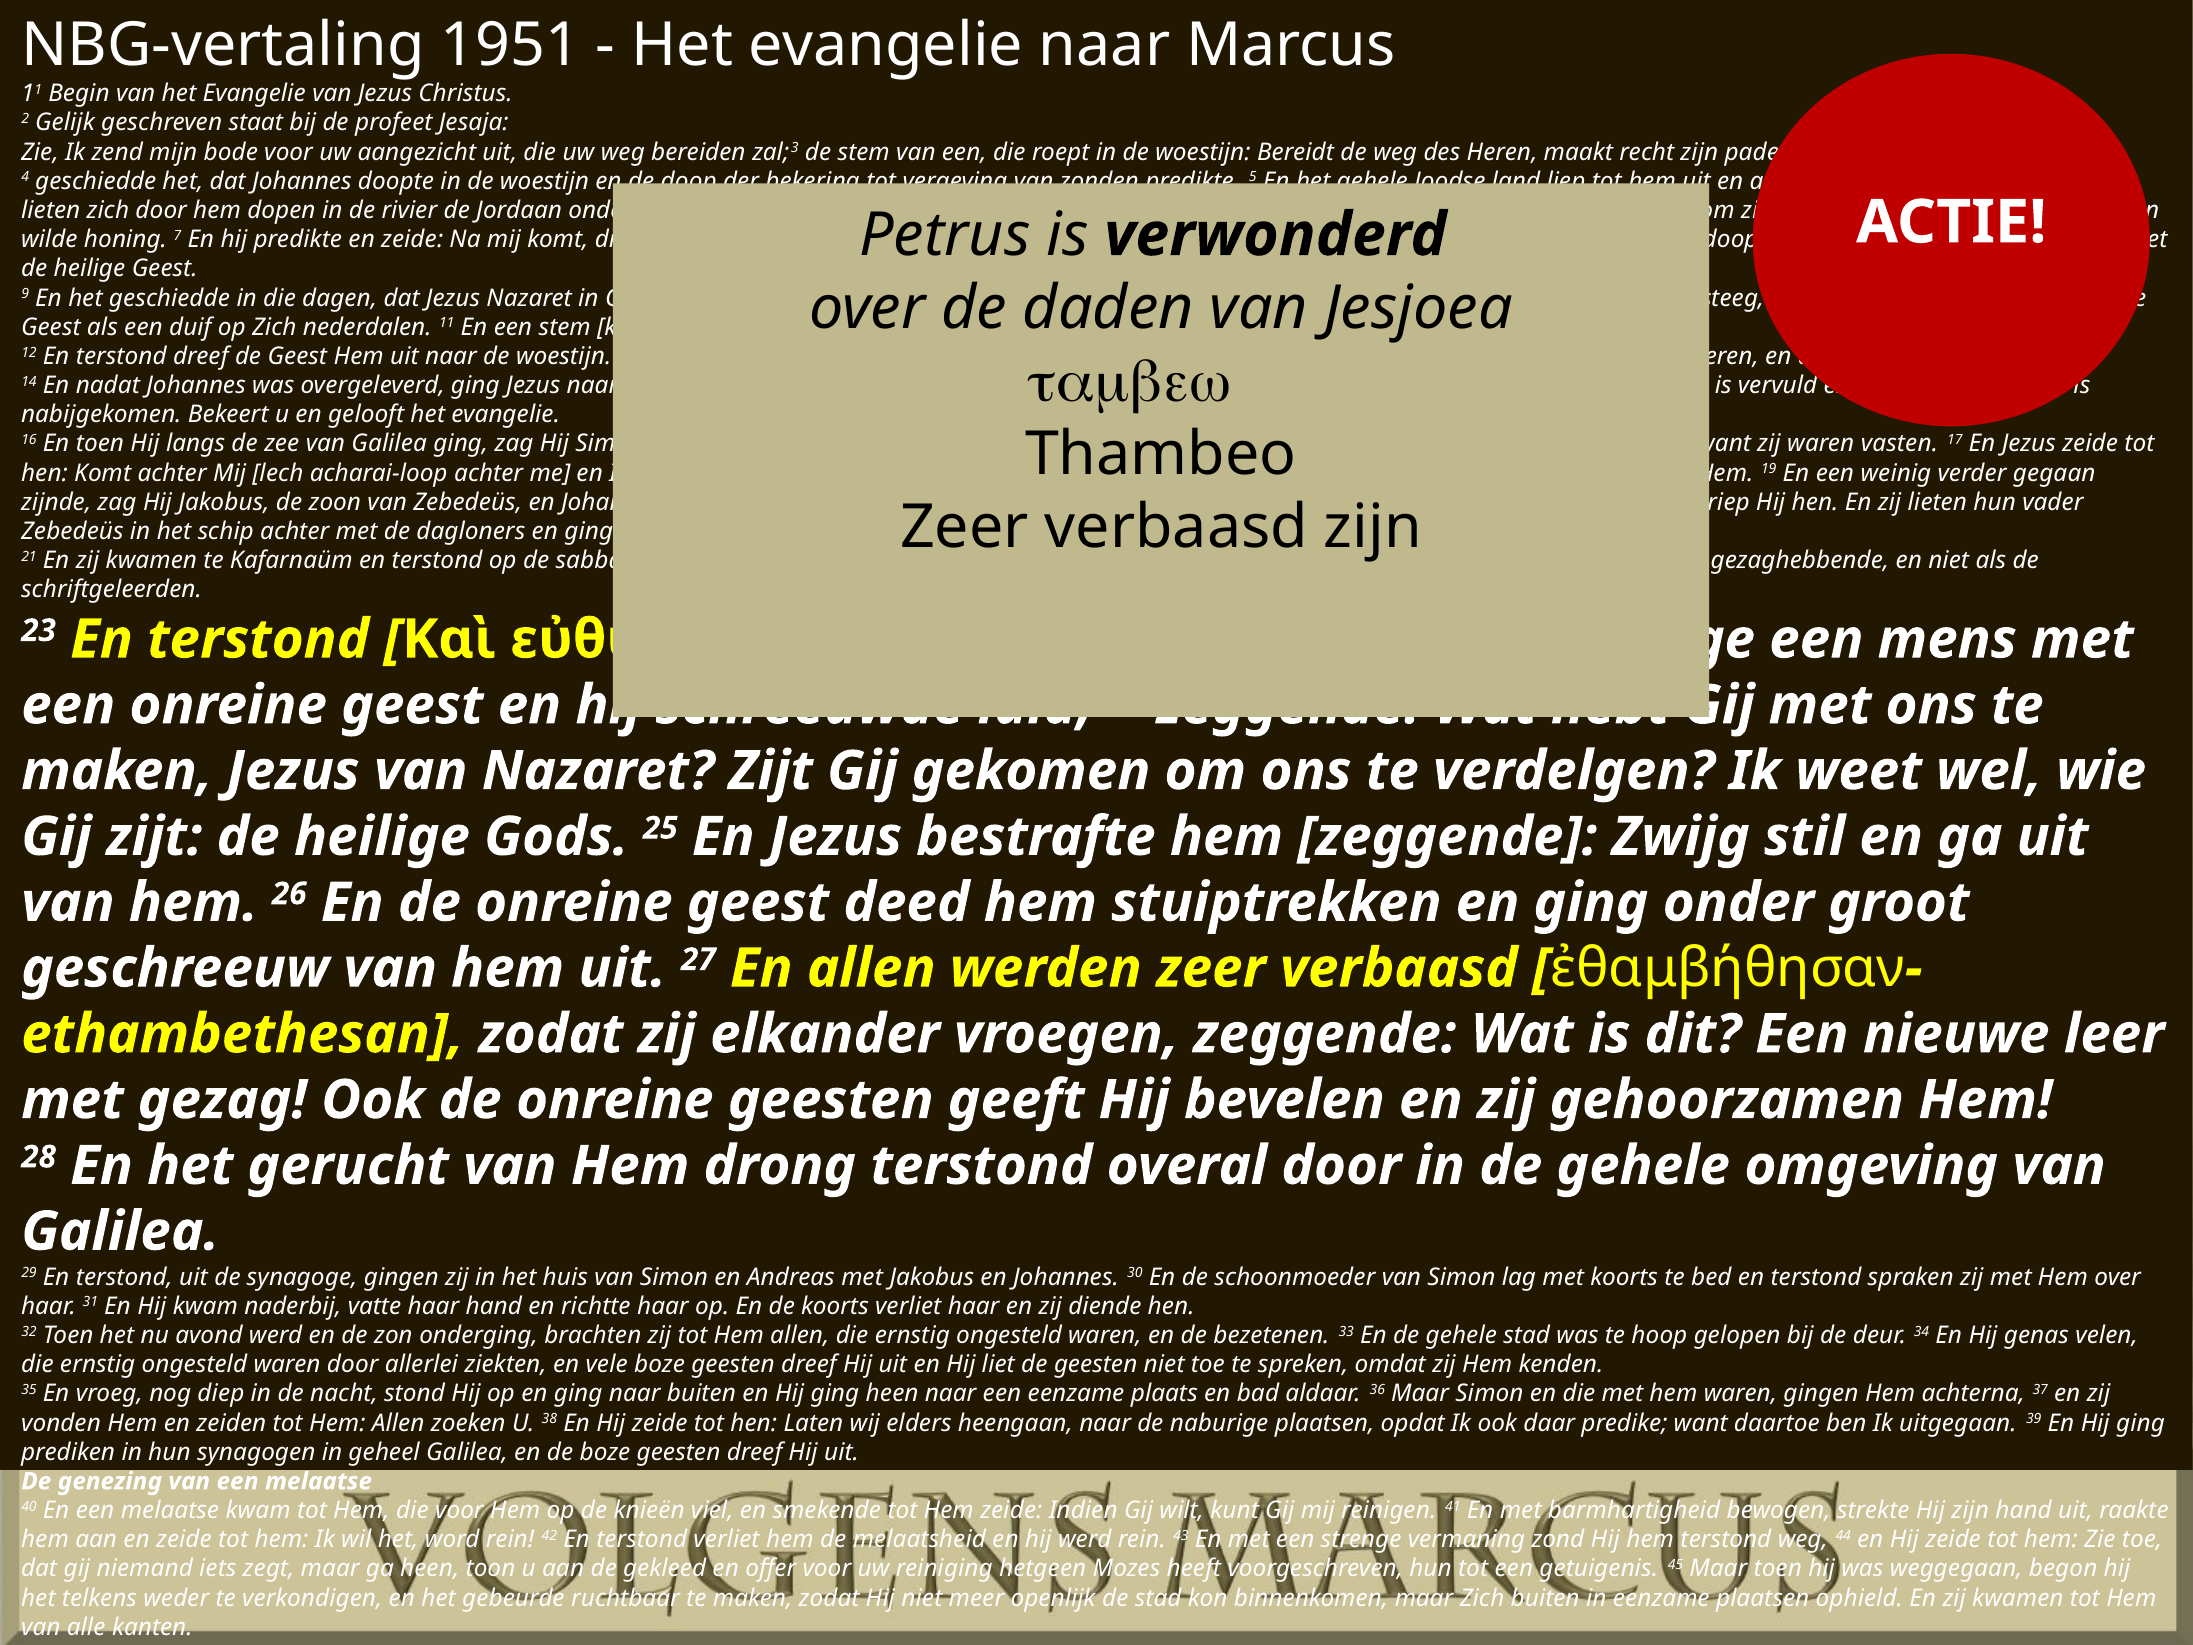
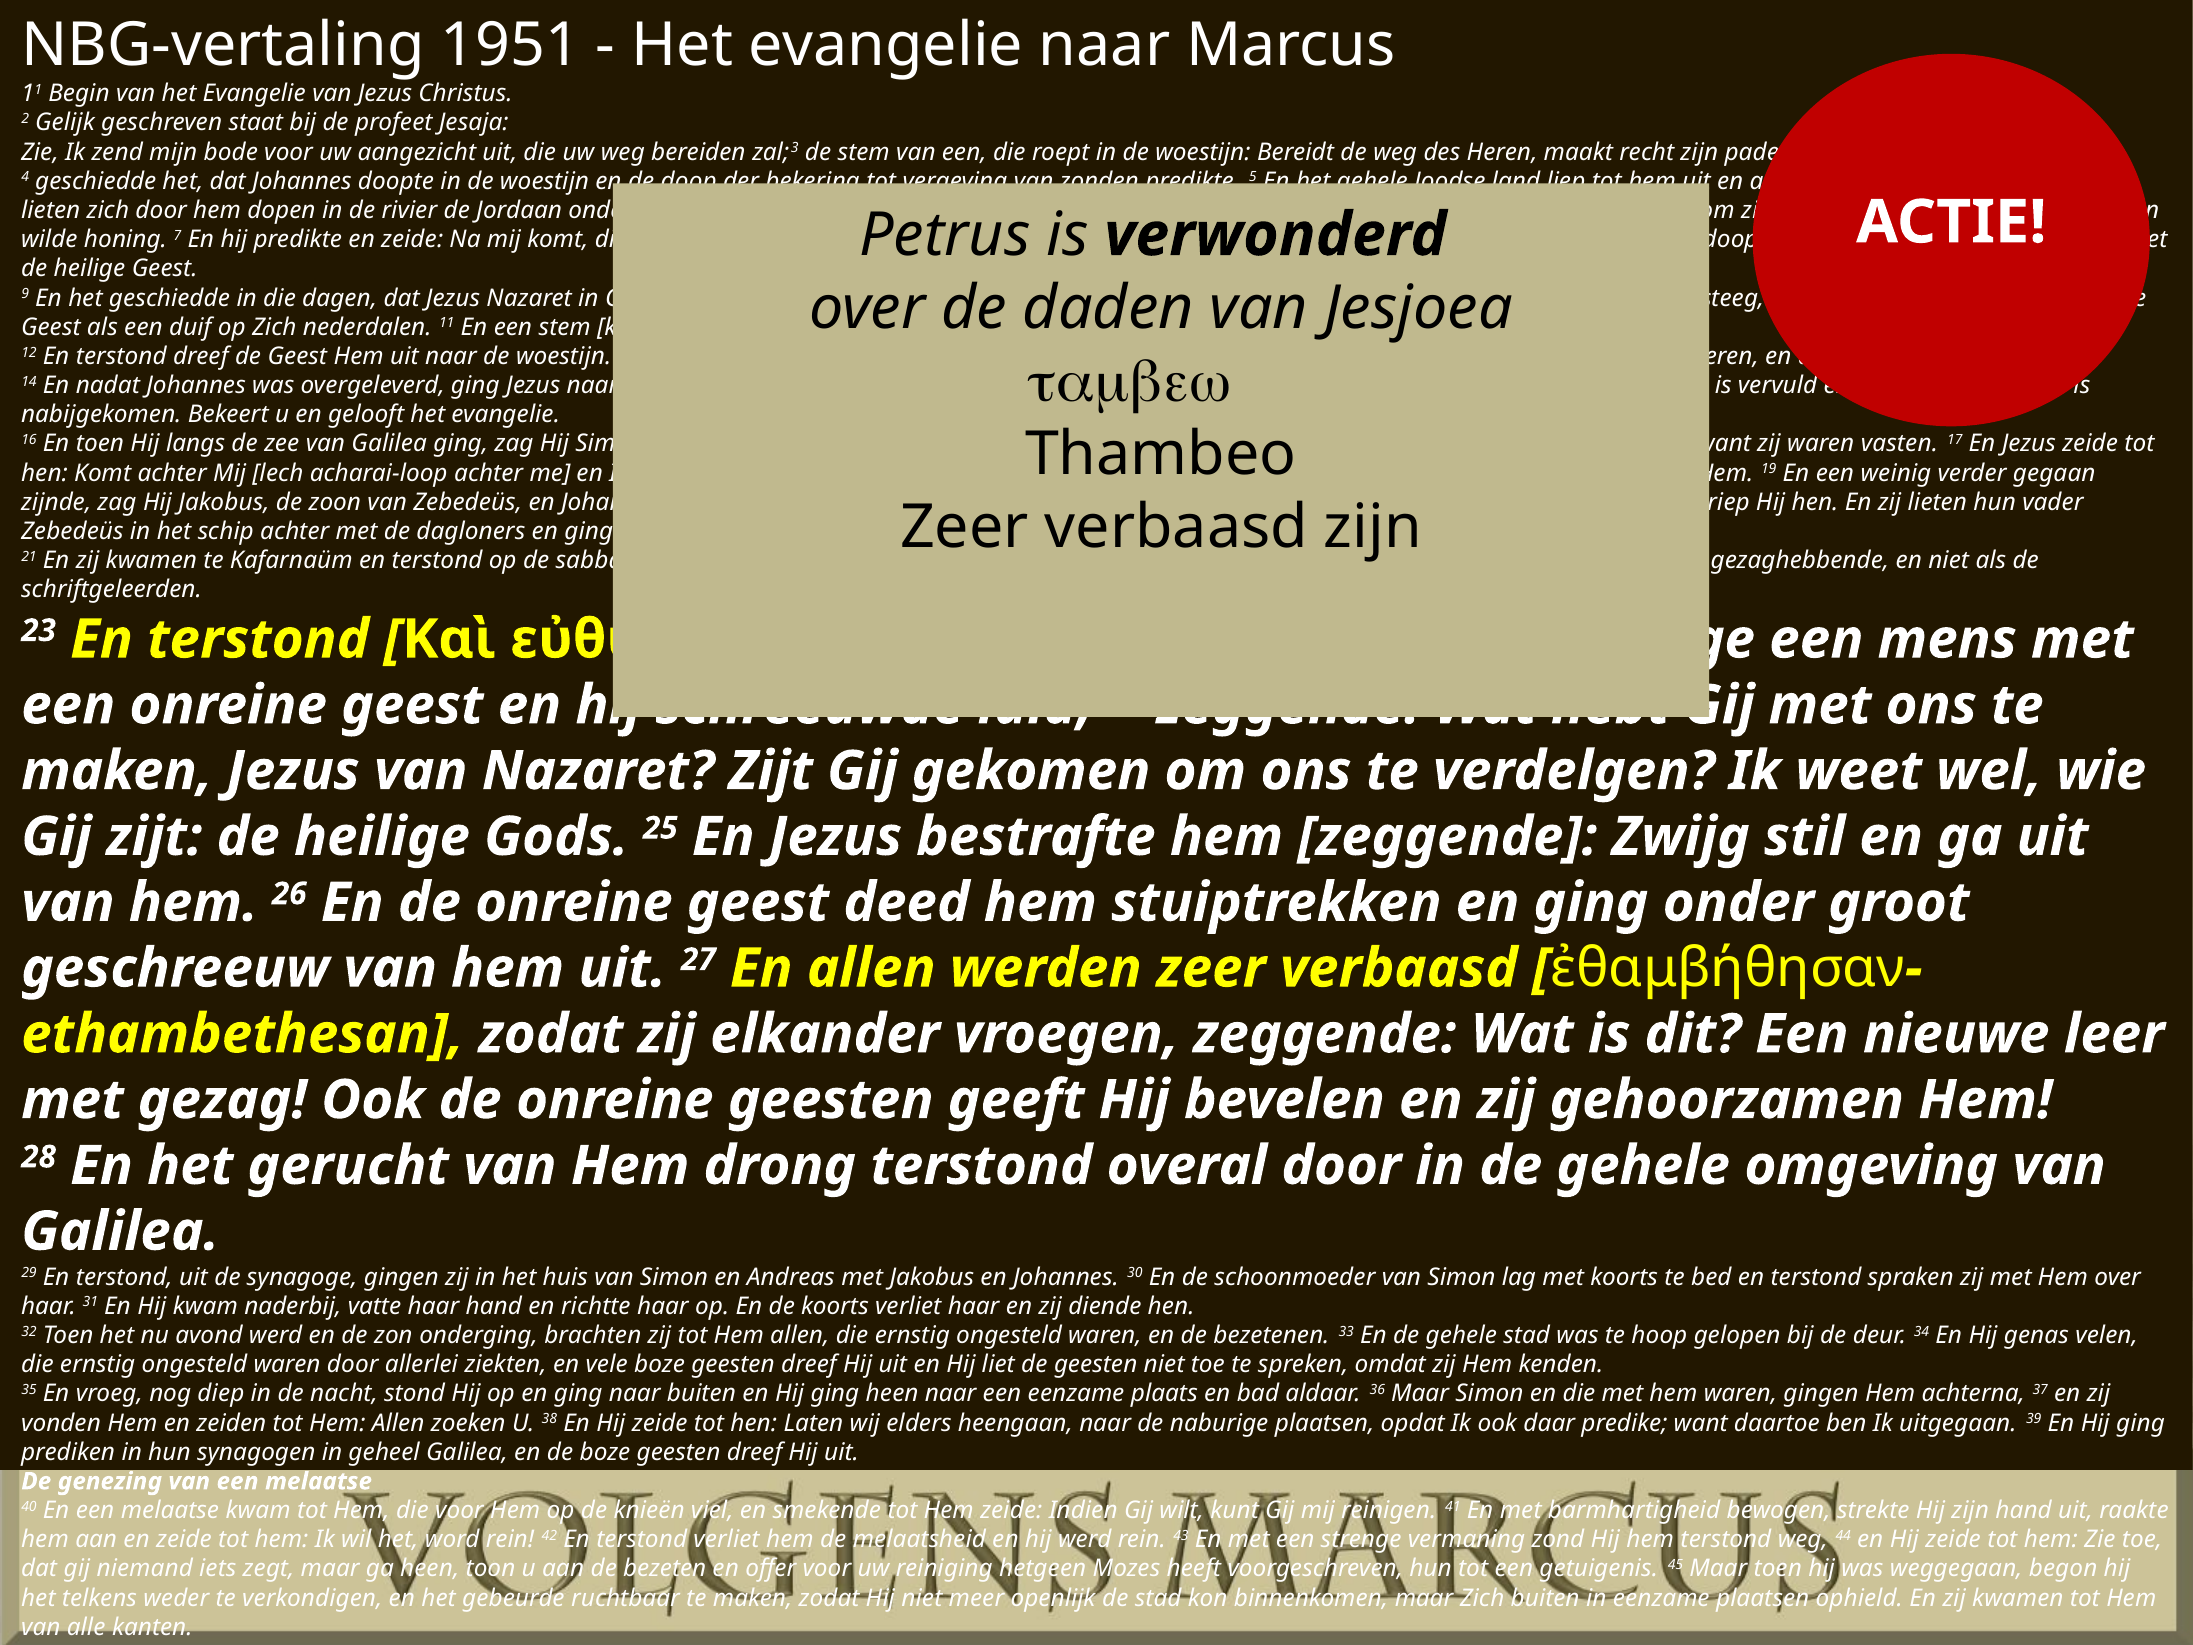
de gekleed: gekleed -> bezeten
